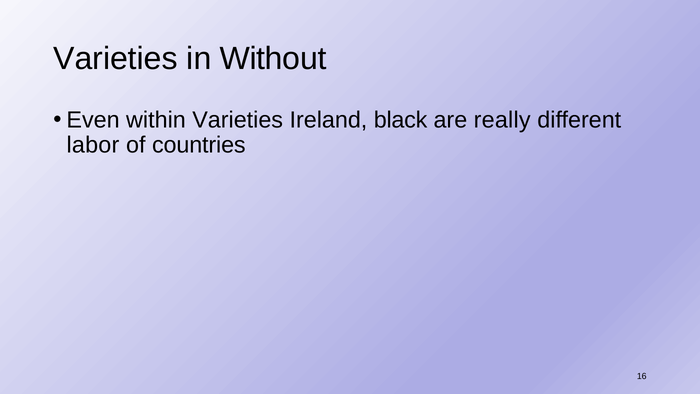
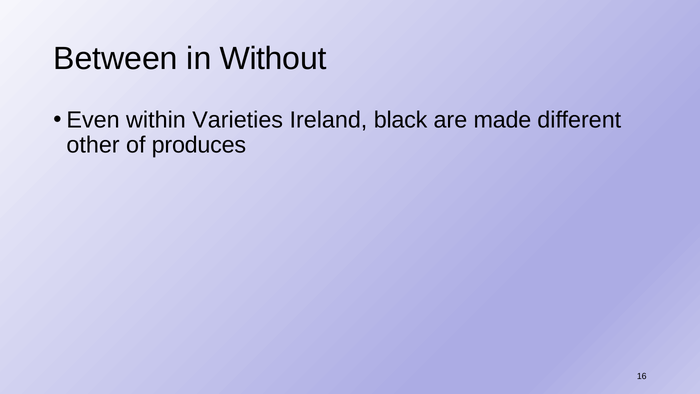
Varieties at (116, 59): Varieties -> Between
really: really -> made
labor: labor -> other
countries: countries -> produces
